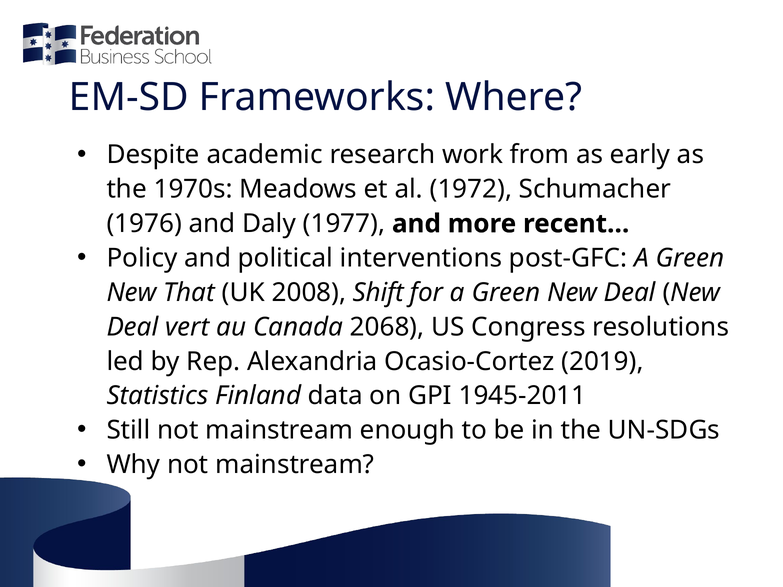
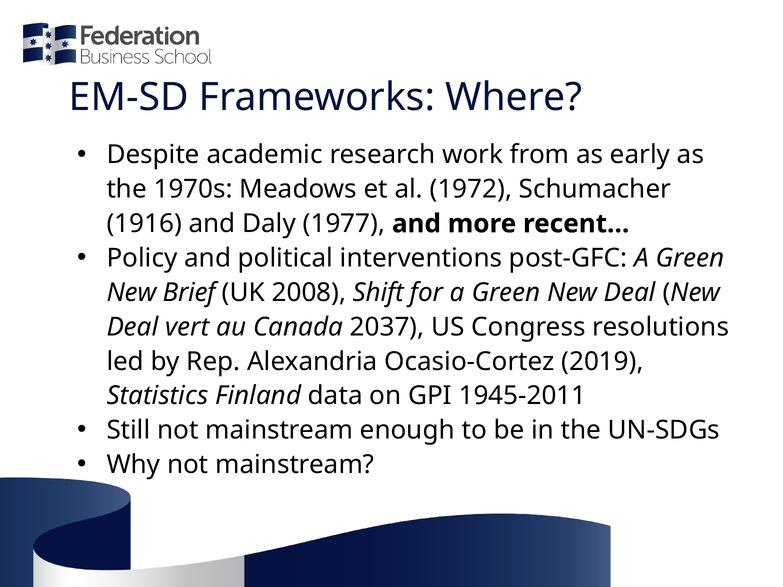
1976: 1976 -> 1916
That: That -> Brief
2068: 2068 -> 2037
